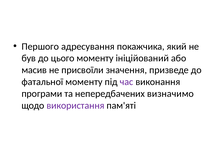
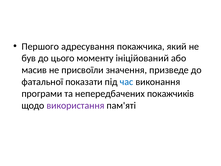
фатальної моменту: моменту -> показати
час colour: purple -> blue
визначимо: визначимо -> покажчиків
